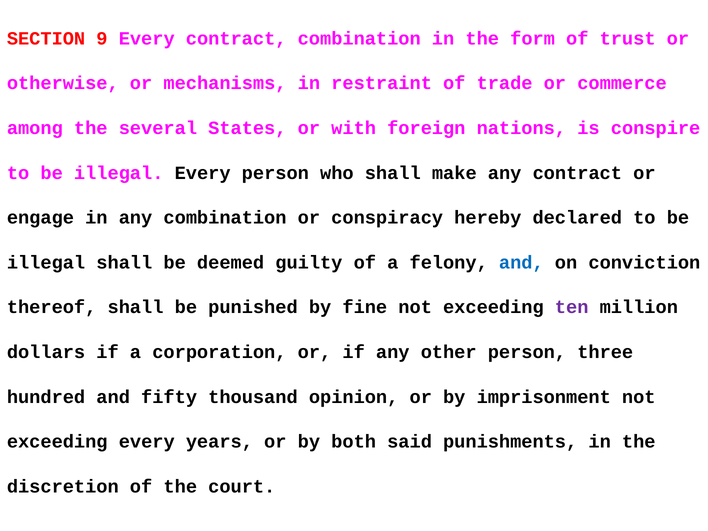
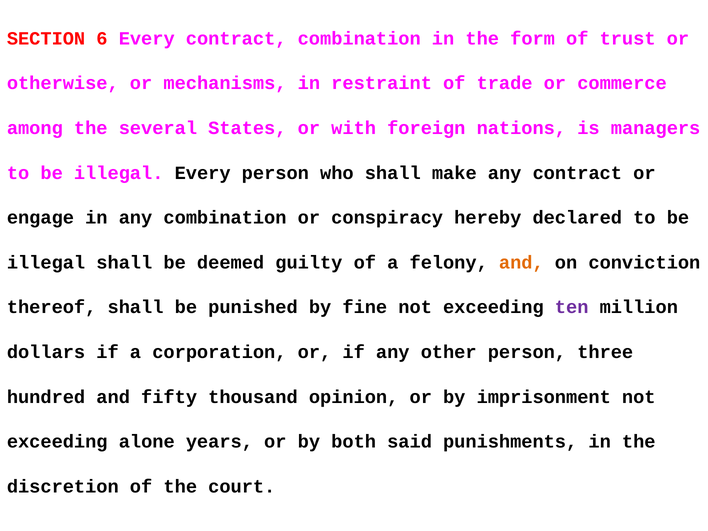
9: 9 -> 6
conspire: conspire -> managers
and at (521, 262) colour: blue -> orange
exceeding every: every -> alone
